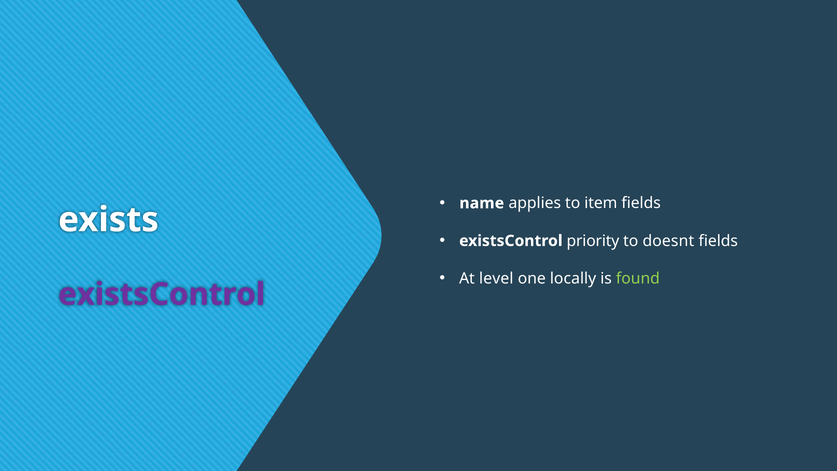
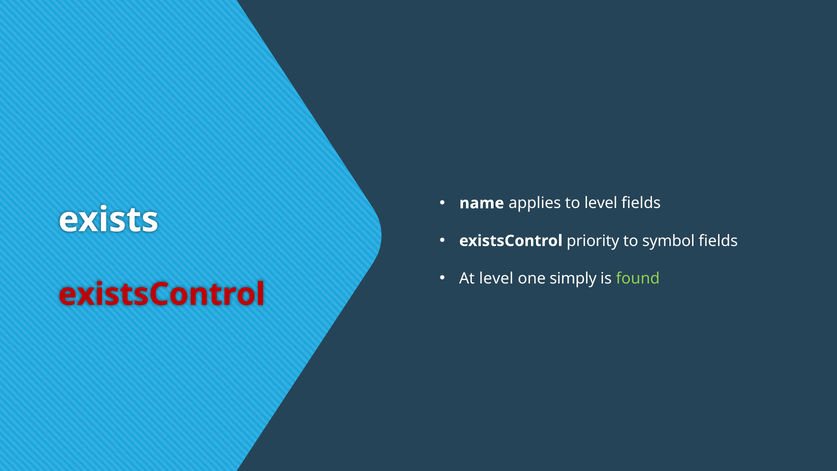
to item: item -> level
doesnt: doesnt -> symbol
locally: locally -> simply
existsControl at (162, 294) colour: purple -> red
